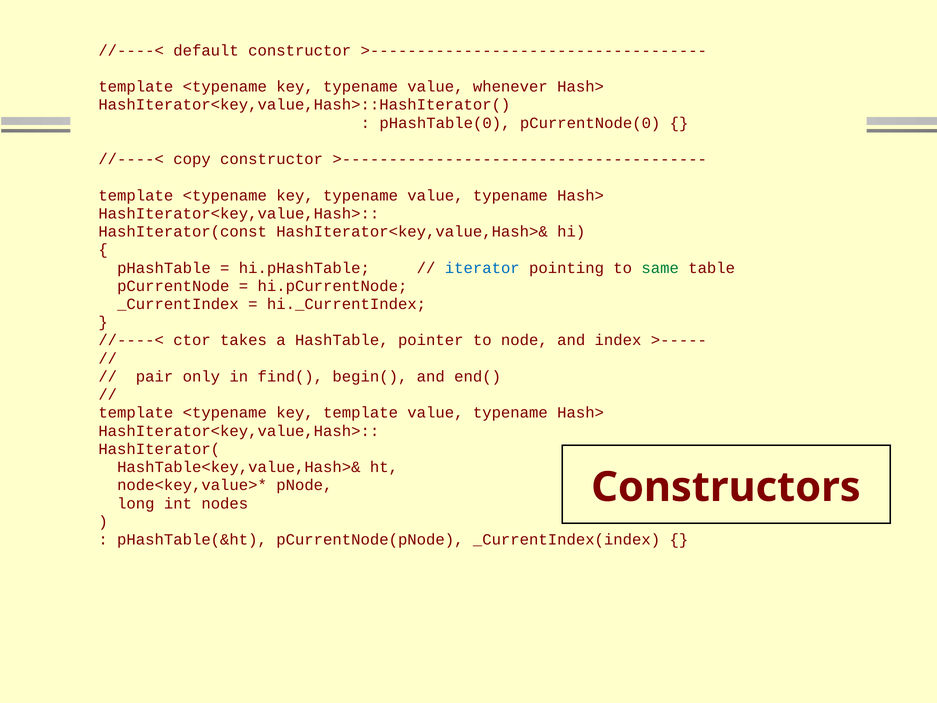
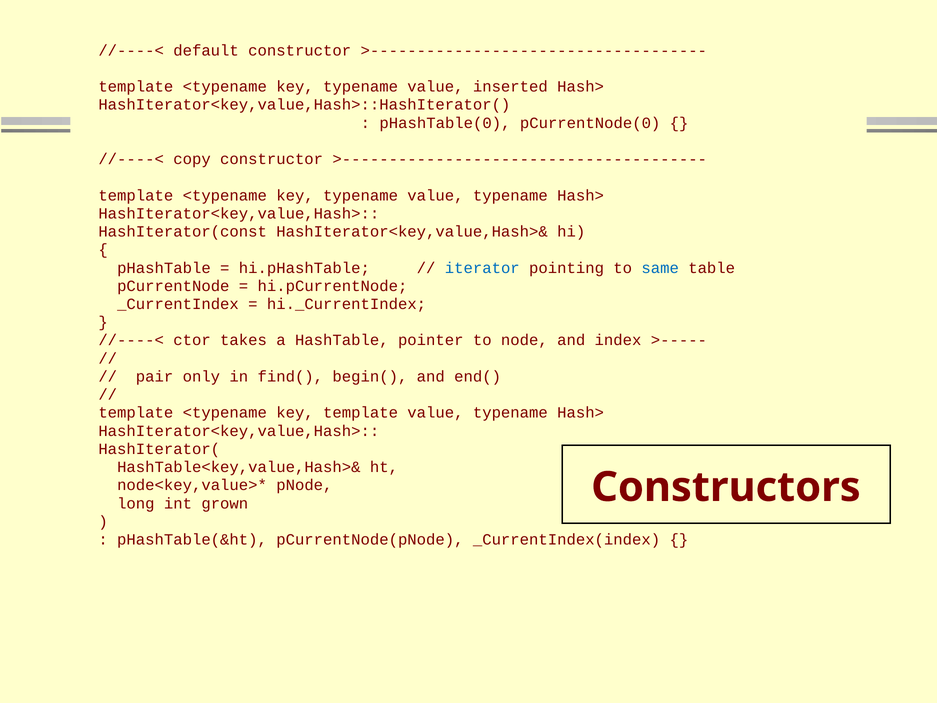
whenever: whenever -> inserted
same colour: green -> blue
nodes: nodes -> grown
